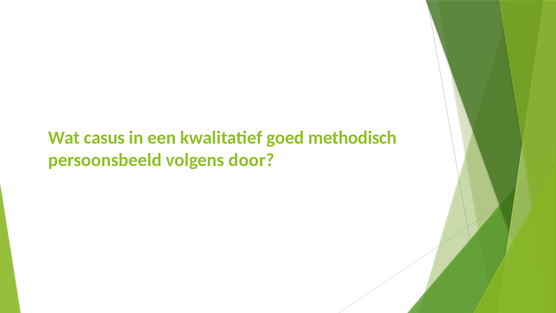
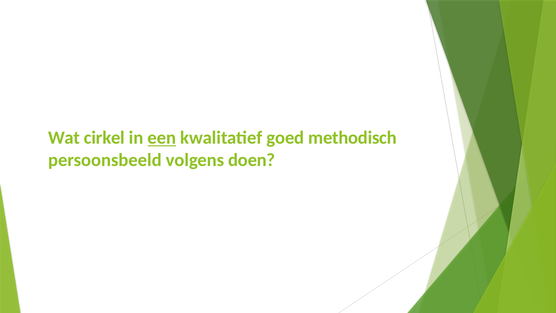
casus: casus -> cirkel
een underline: none -> present
door: door -> doen
